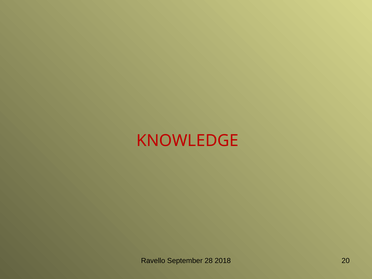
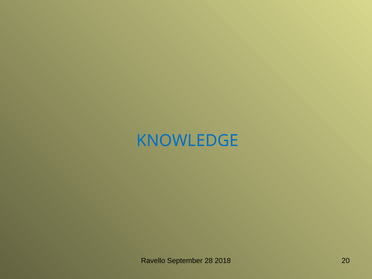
KNOWLEDGE colour: red -> blue
